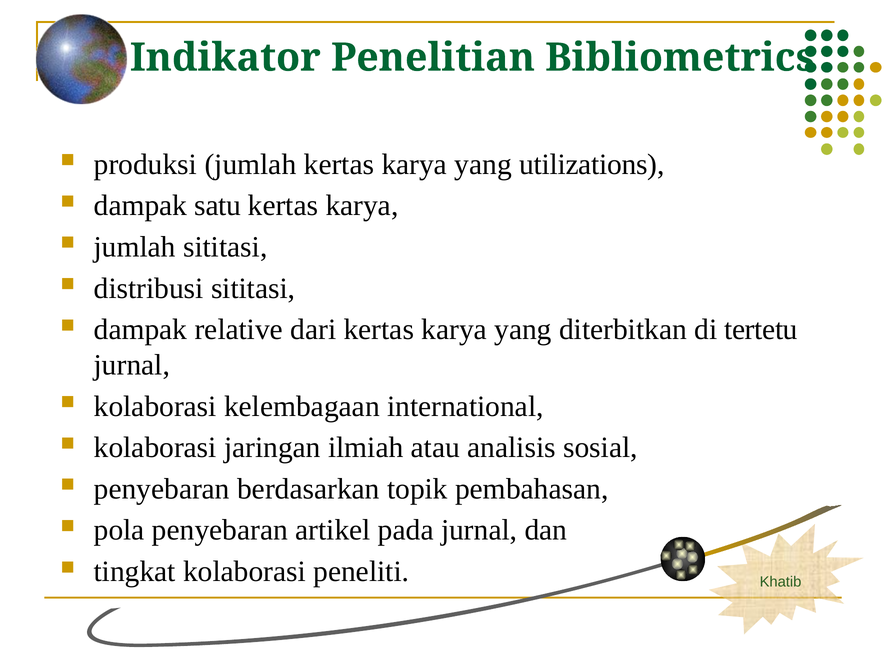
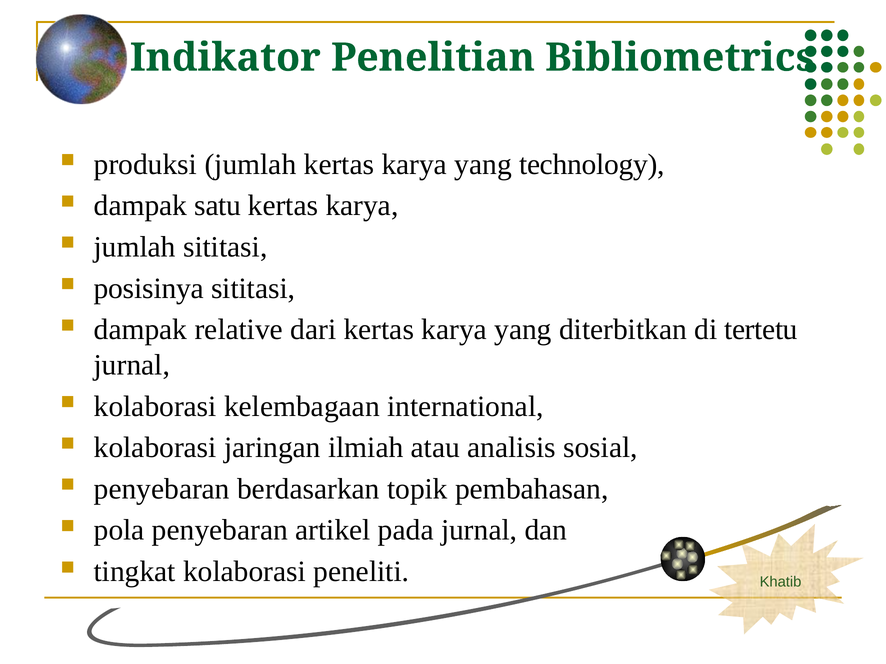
utilizations: utilizations -> technology
distribusi: distribusi -> posisinya
